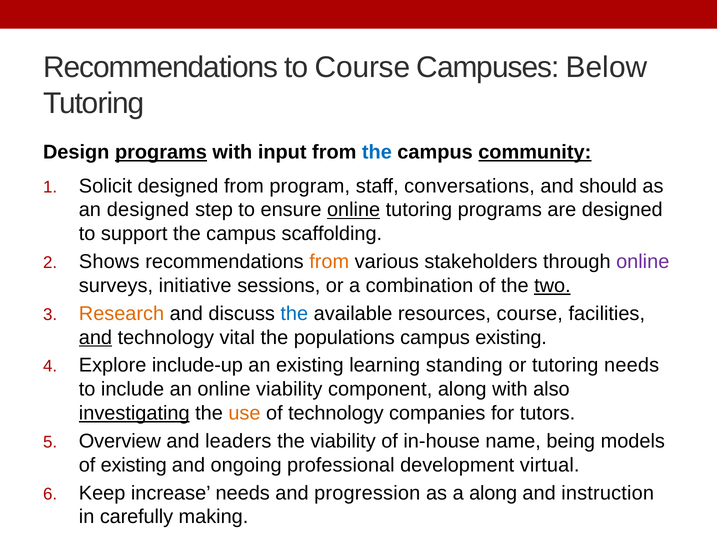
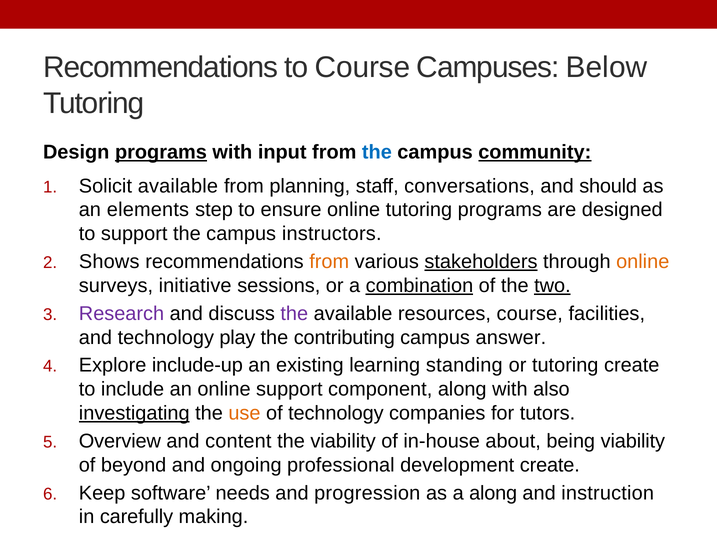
Solicit designed: designed -> available
program: program -> planning
an designed: designed -> elements
online at (354, 210) underline: present -> none
scaffolding: scaffolding -> instructors
stakeholders underline: none -> present
online at (643, 262) colour: purple -> orange
combination underline: none -> present
Research colour: orange -> purple
the at (294, 313) colour: blue -> purple
and at (95, 337) underline: present -> none
vital: vital -> play
populations: populations -> contributing
campus existing: existing -> answer
tutoring needs: needs -> create
online viability: viability -> support
leaders: leaders -> content
name: name -> about
being models: models -> viability
of existing: existing -> beyond
development virtual: virtual -> create
increase: increase -> software
